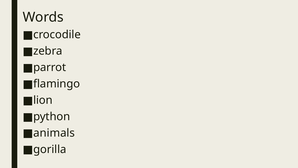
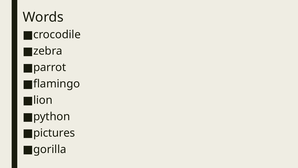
animals: animals -> pictures
